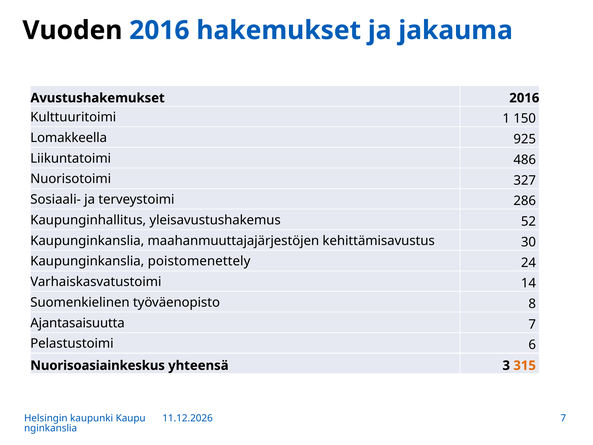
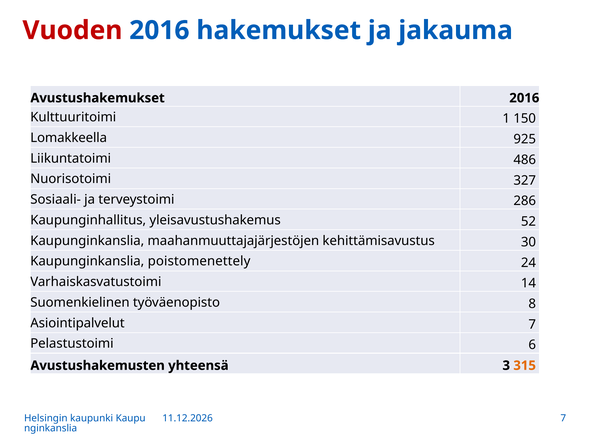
Vuoden colour: black -> red
Ajantasaisuutta: Ajantasaisuutta -> Asiointipalvelut
Nuorisoasiainkeskus: Nuorisoasiainkeskus -> Avustushakemusten
